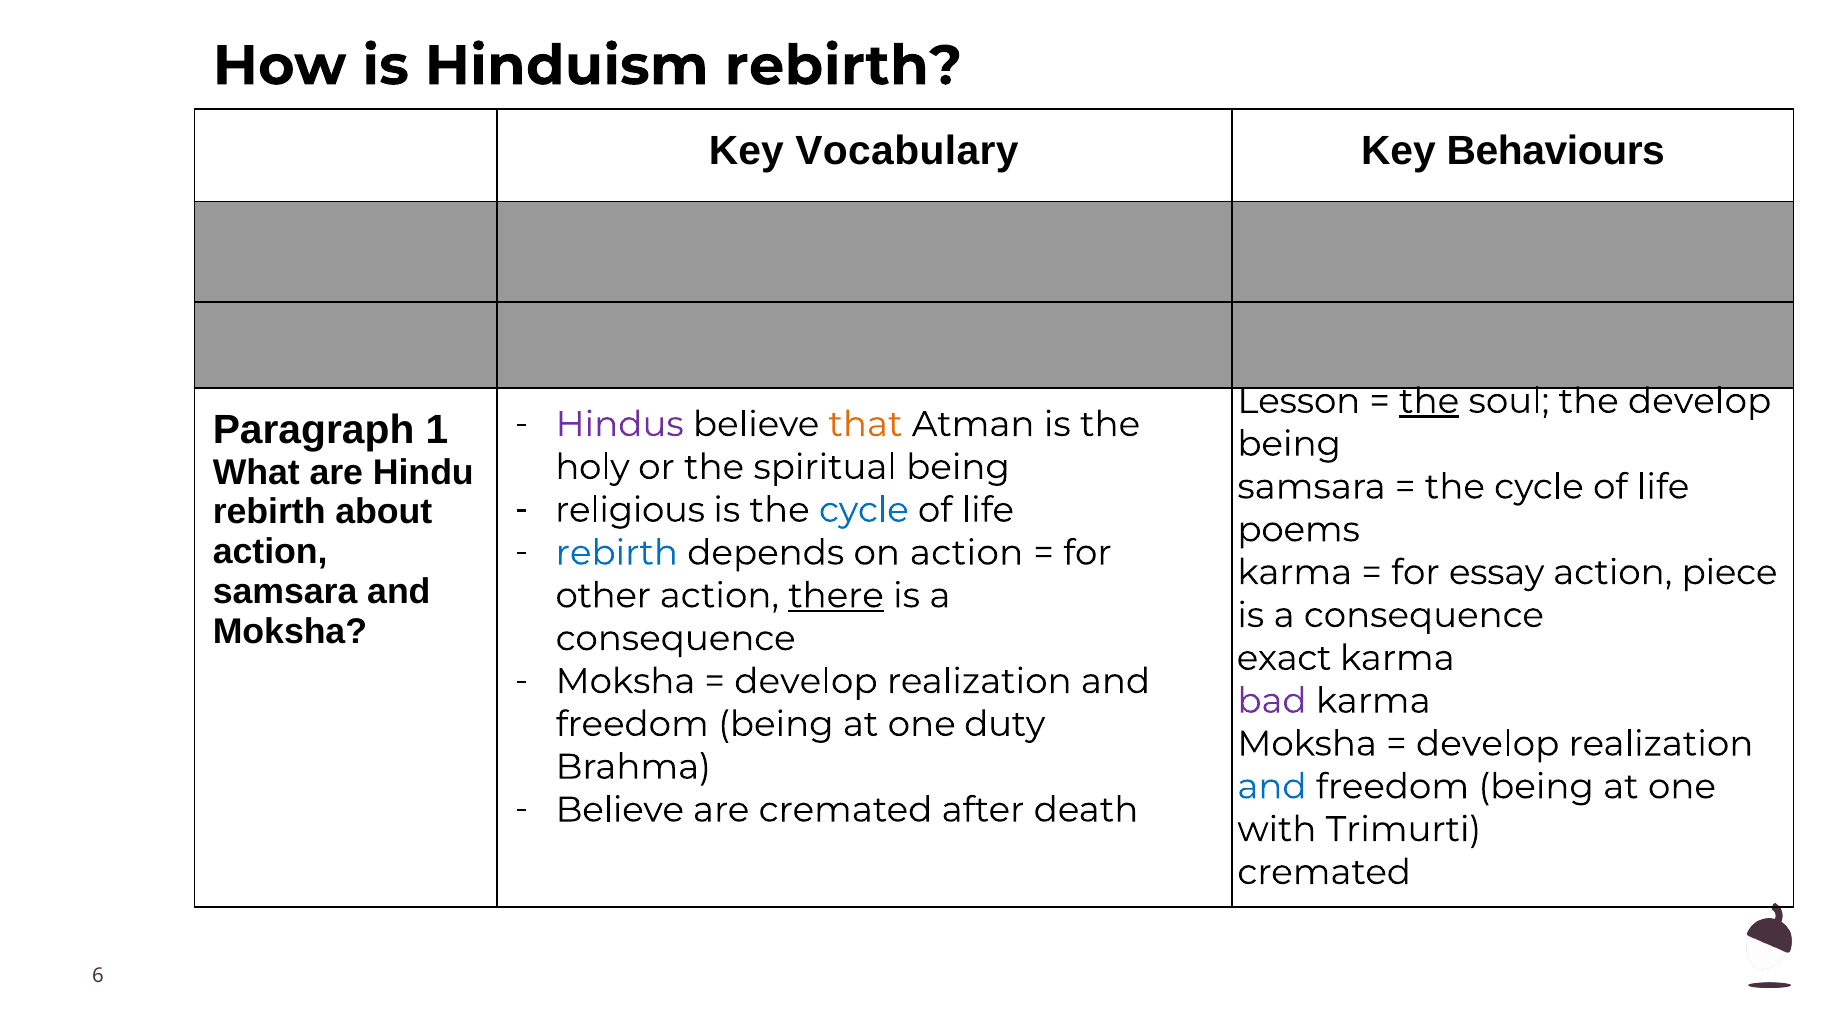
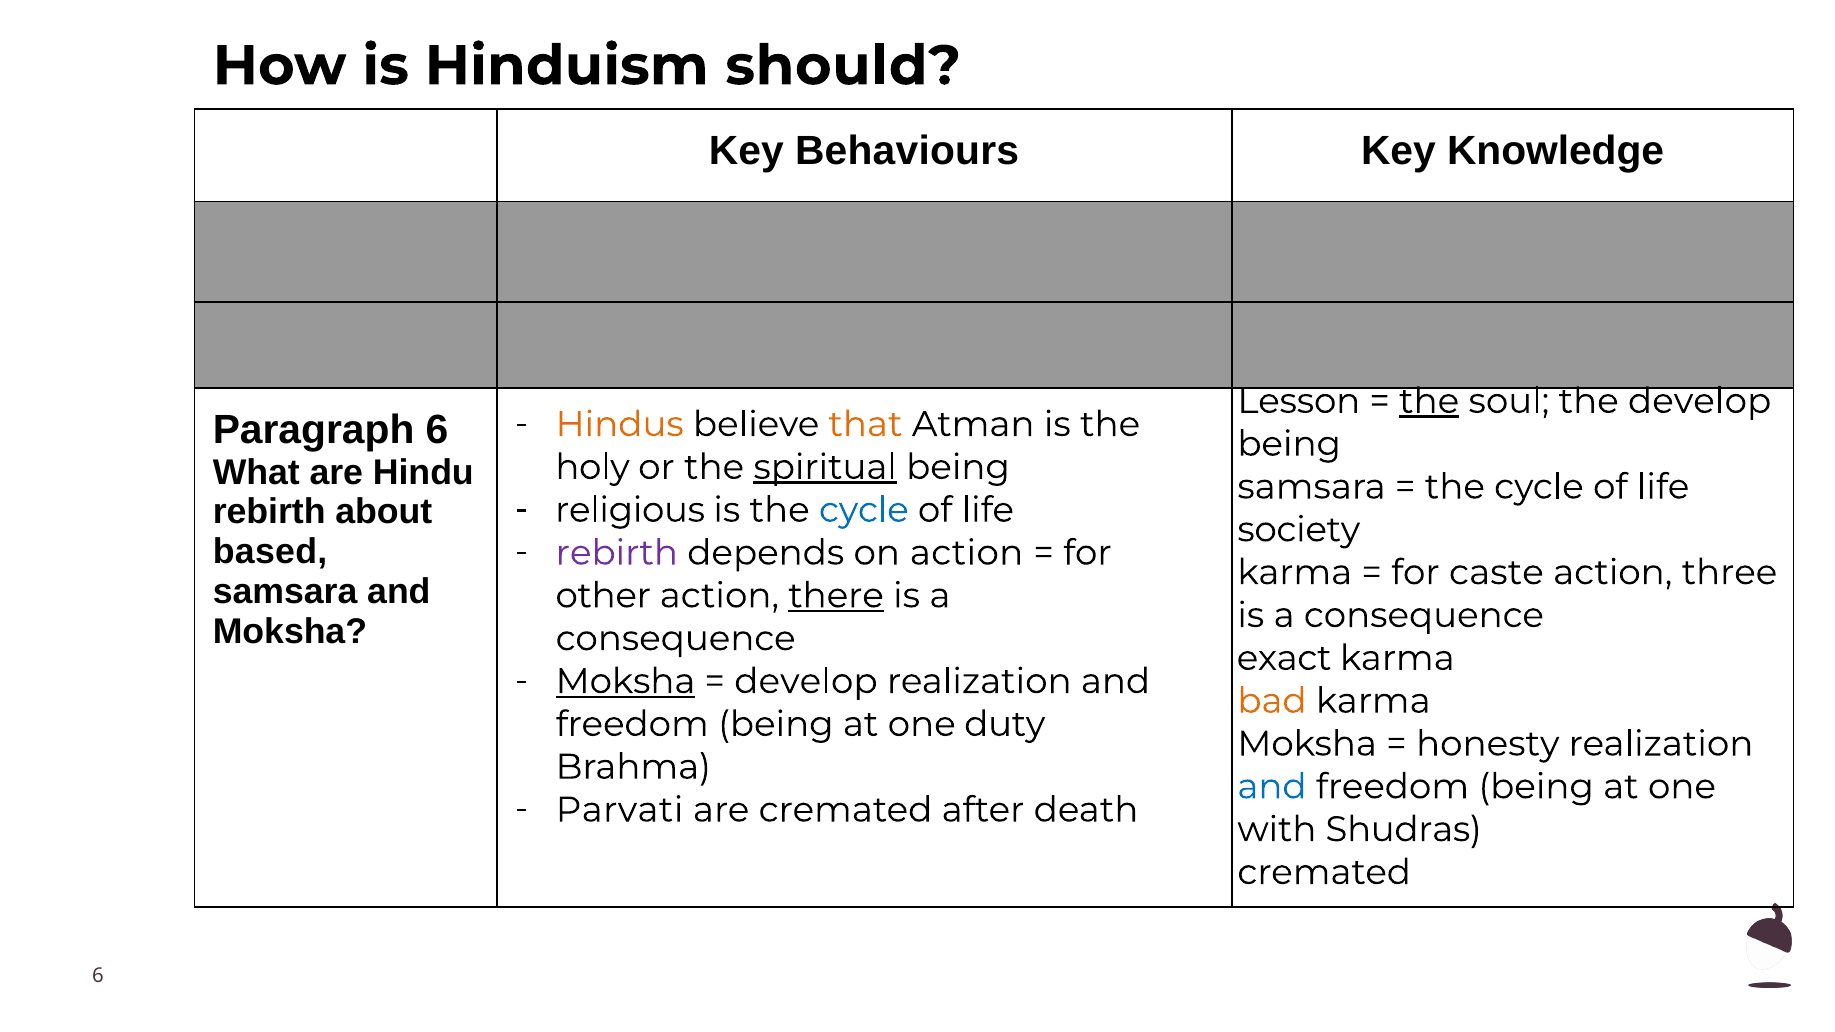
Hinduism rebirth: rebirth -> should
Vocabulary: Vocabulary -> Behaviours
Behaviours: Behaviours -> Knowledge
Paragraph 1: 1 -> 6
Hindus colour: purple -> orange
spiritual underline: none -> present
poems: poems -> society
action at (270, 552): action -> based
rebirth at (617, 553) colour: blue -> purple
essay: essay -> caste
piece: piece -> three
Moksha at (626, 681) underline: none -> present
bad colour: purple -> orange
develop at (1488, 744): develop -> honesty
Believe at (620, 810): Believe -> Parvati
Trimurti: Trimurti -> Shudras
